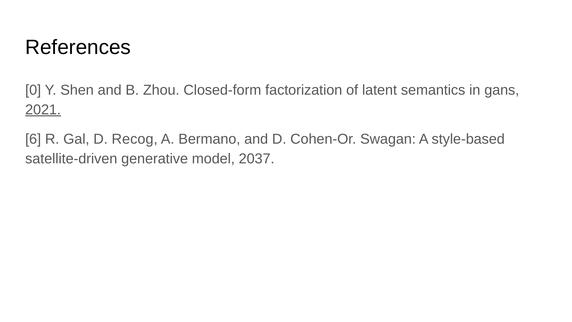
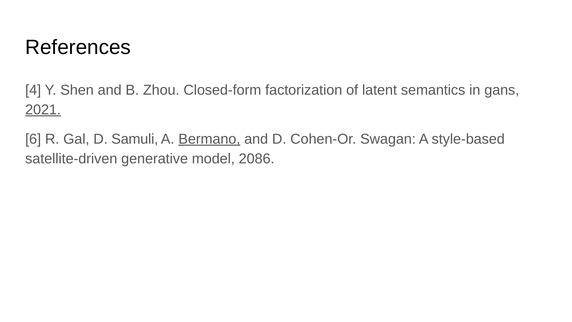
0: 0 -> 4
Recog: Recog -> Samuli
Bermano underline: none -> present
2037: 2037 -> 2086
